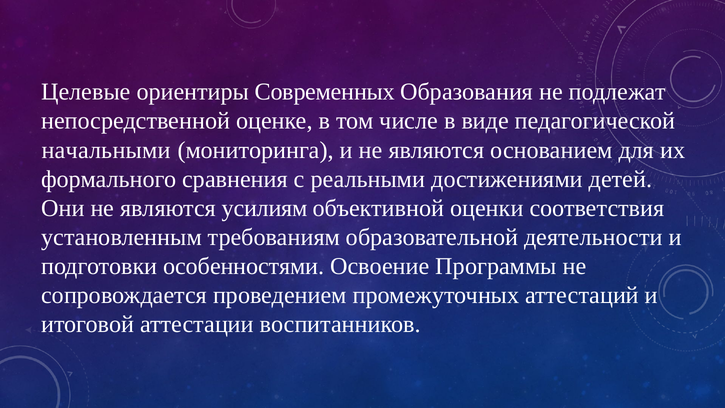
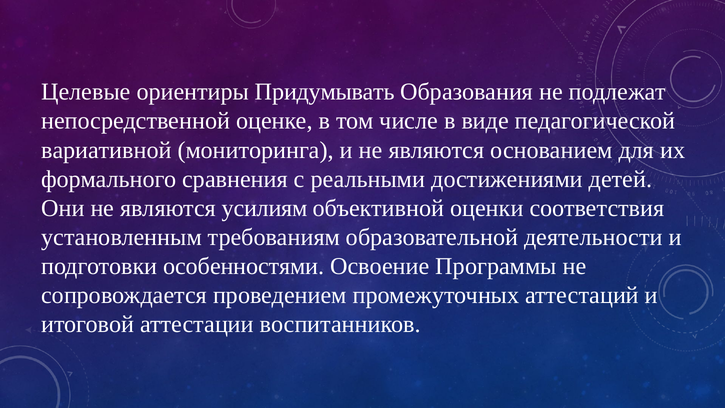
Современных: Современных -> Придумывать
начальными: начальными -> вариативной
